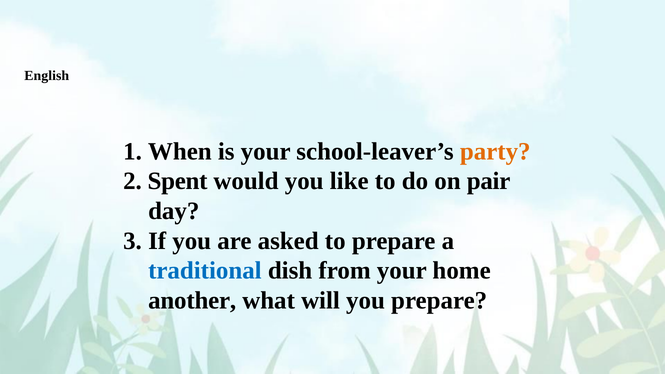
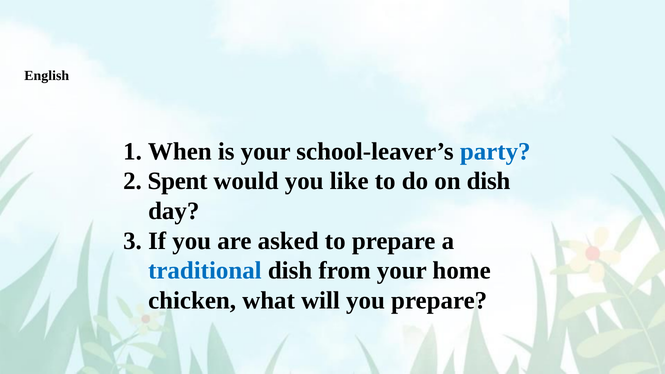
party colour: orange -> blue
on pair: pair -> dish
another: another -> chicken
